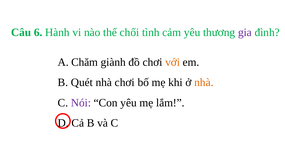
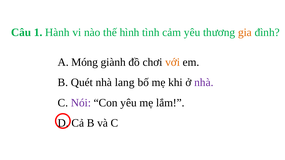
6: 6 -> 1
chối: chối -> hình
gia colour: purple -> orange
Chăm: Chăm -> Móng
nhà chơi: chơi -> lang
nhà at (204, 83) colour: orange -> purple
